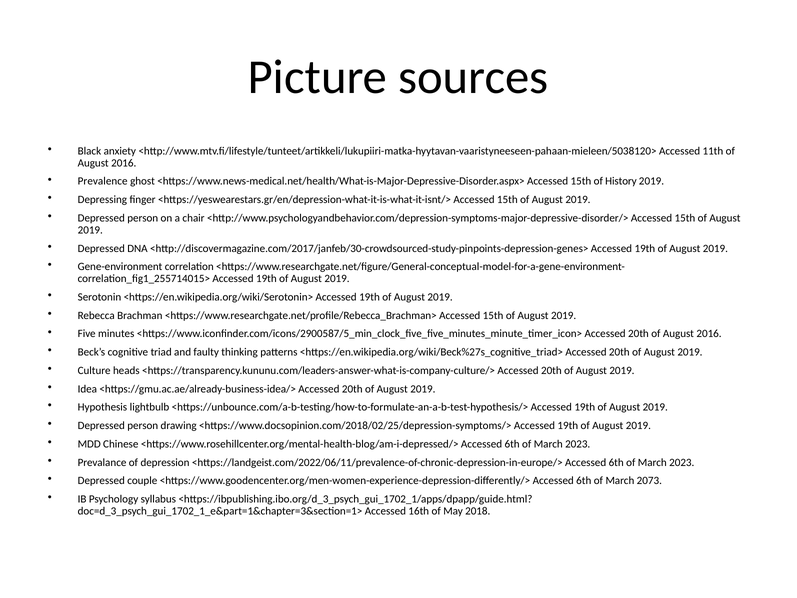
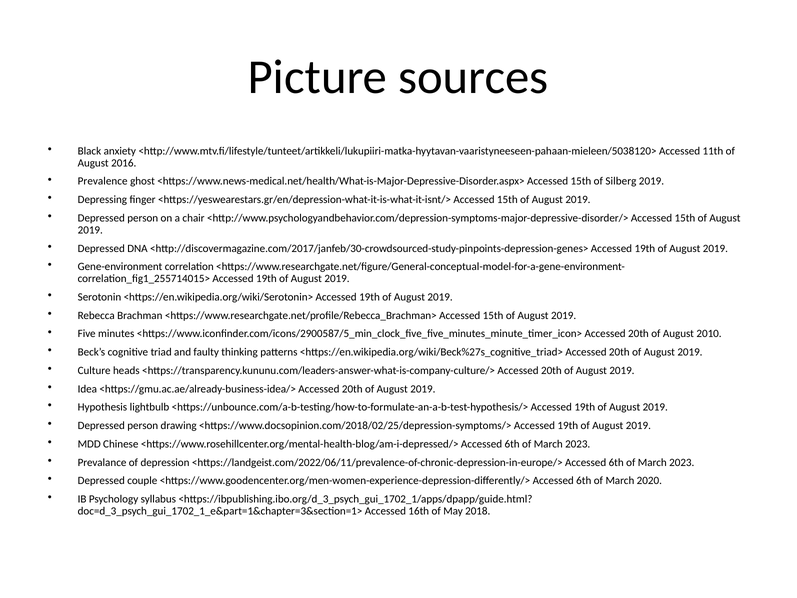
History: History -> Silberg
20th of August 2016: 2016 -> 2010
2073: 2073 -> 2020
